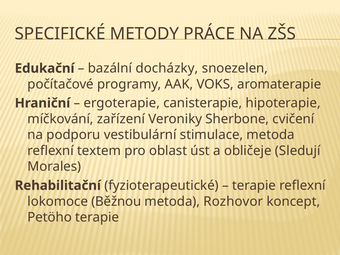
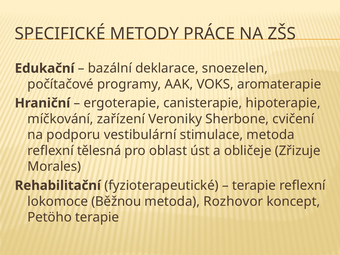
docházky: docházky -> deklarace
textem: textem -> tělesná
Sledují: Sledují -> Zřizuje
